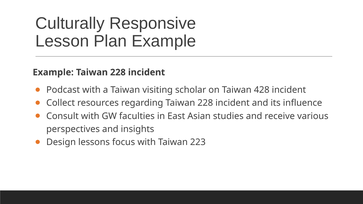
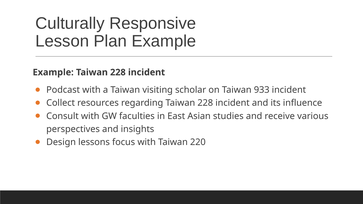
428: 428 -> 933
223: 223 -> 220
